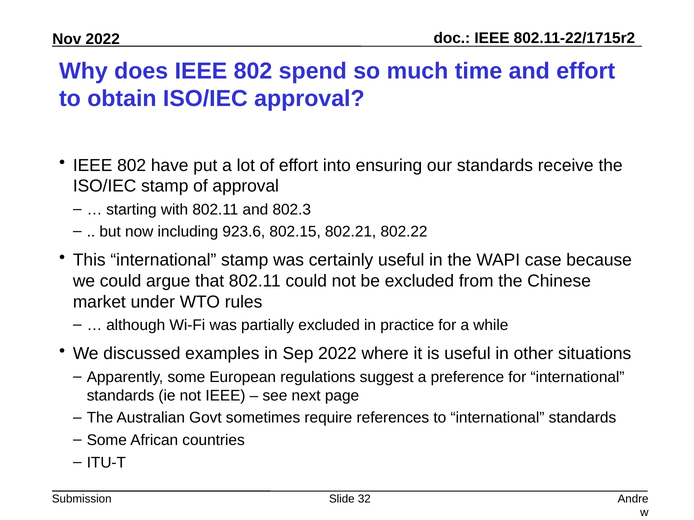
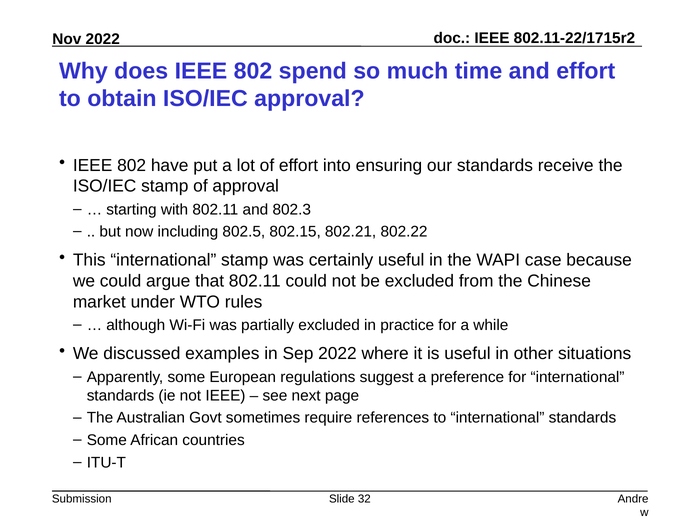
923.6: 923.6 -> 802.5
